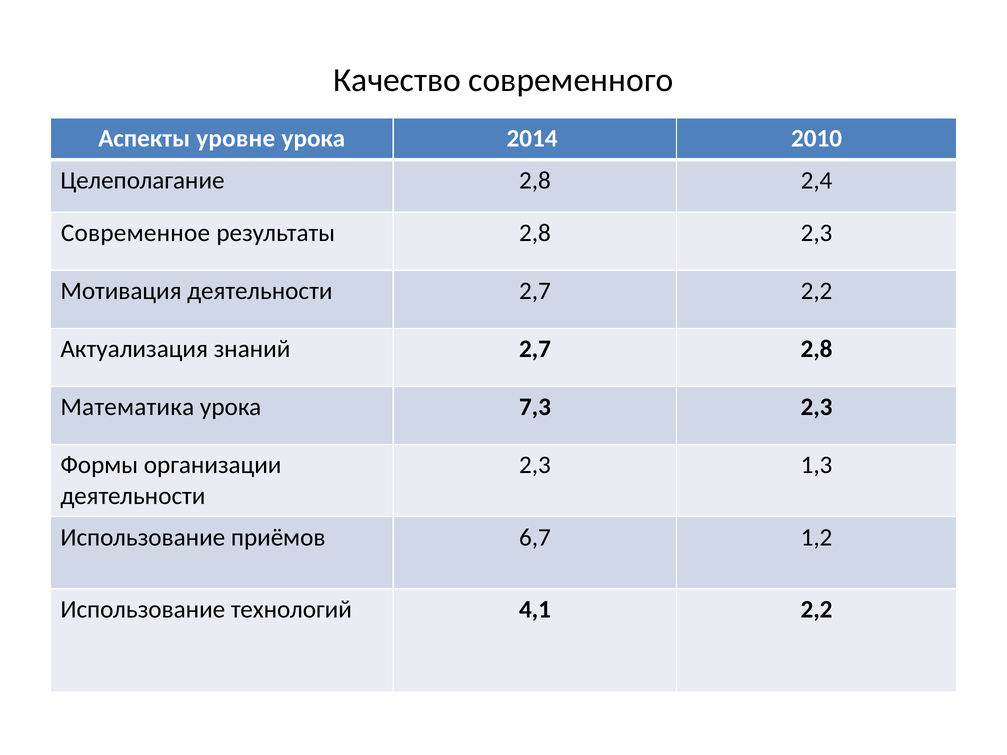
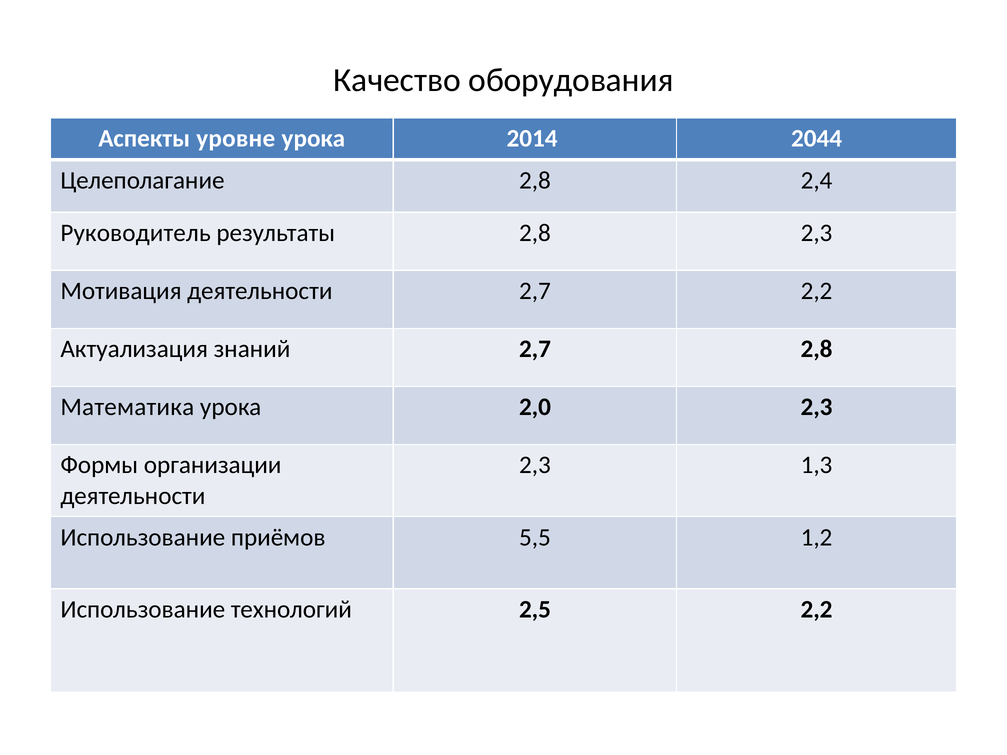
современного: современного -> оборудования
2010: 2010 -> 2044
Современное: Современное -> Руководитель
7,3: 7,3 -> 2,0
6,7: 6,7 -> 5,5
4,1: 4,1 -> 2,5
